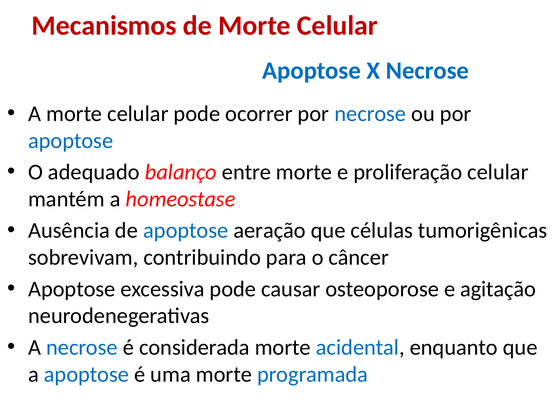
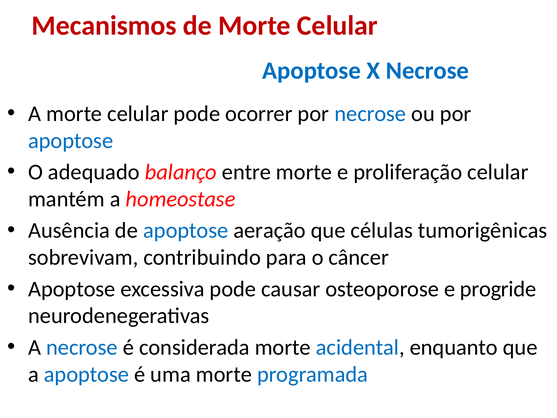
agitação: agitação -> progride
